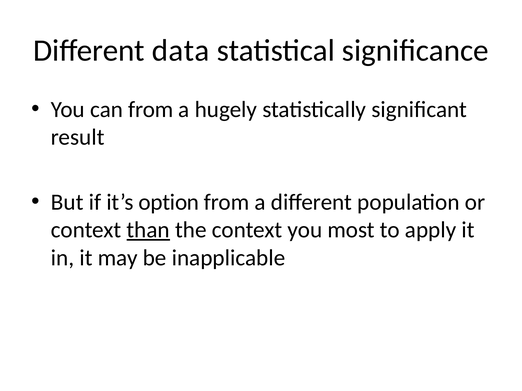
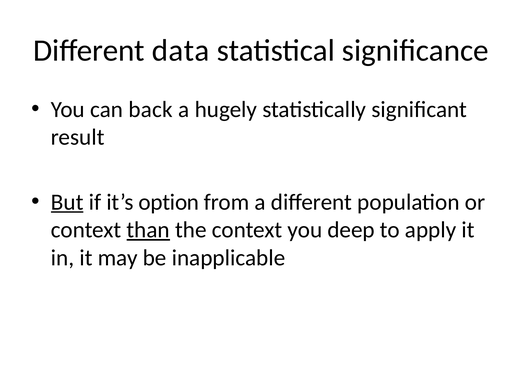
can from: from -> back
But underline: none -> present
most: most -> deep
